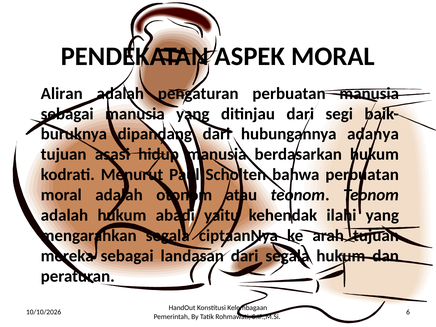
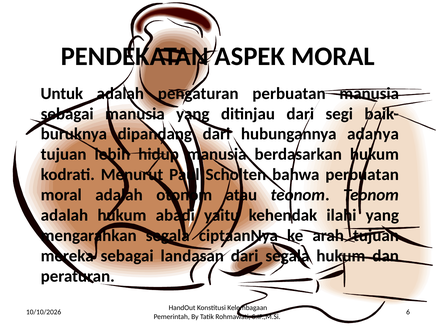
Aliran: Aliran -> Untuk
asasi: asasi -> lebih
